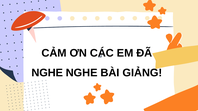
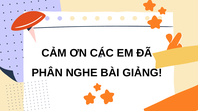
NGHE at (47, 73): NGHE -> PHÂN
